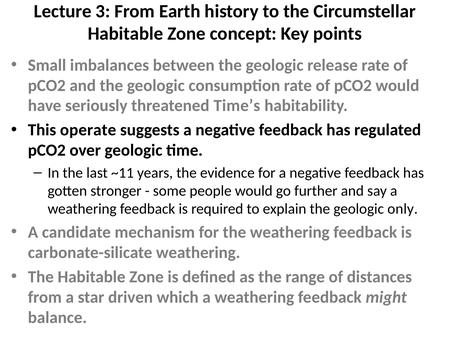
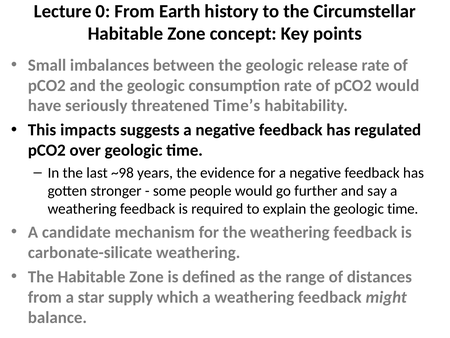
3: 3 -> 0
operate: operate -> impacts
~11: ~11 -> ~98
the geologic only: only -> time
driven: driven -> supply
